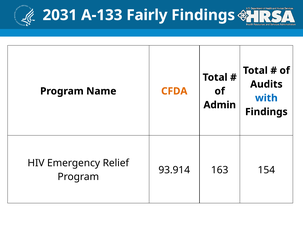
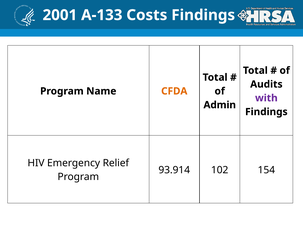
2031: 2031 -> 2001
Fairly: Fairly -> Costs
with colour: blue -> purple
163: 163 -> 102
